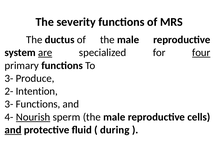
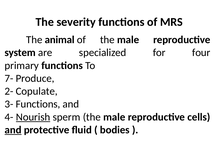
ductus: ductus -> animal
are underline: present -> none
four underline: present -> none
3- at (9, 78): 3- -> 7-
Intention: Intention -> Copulate
during: during -> bodies
